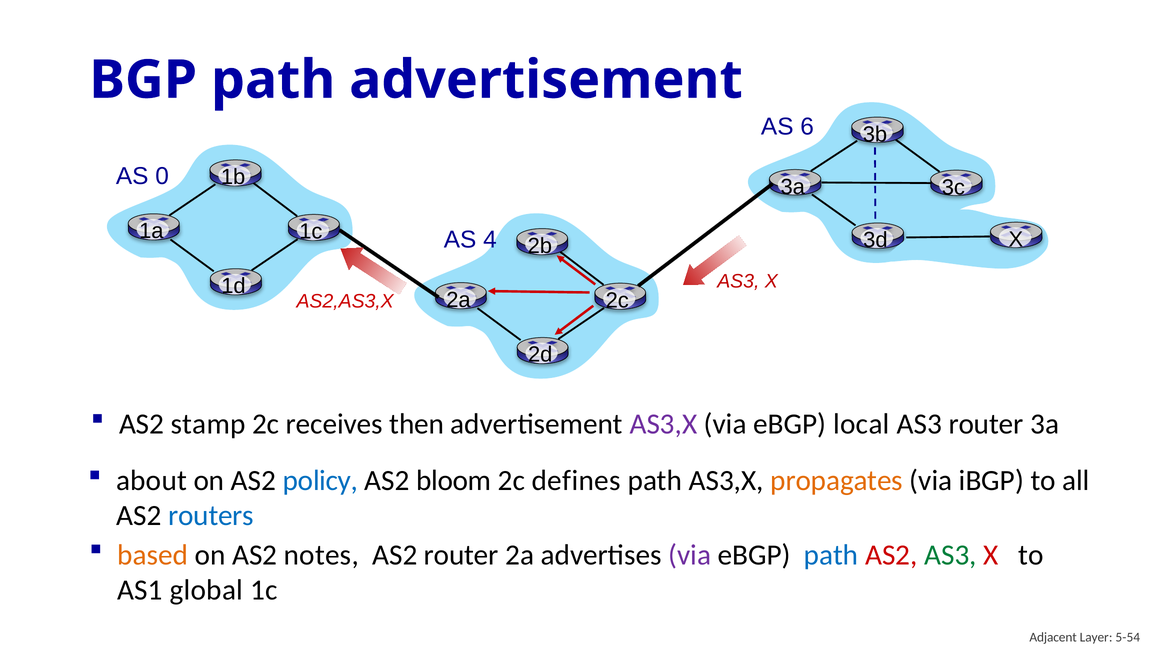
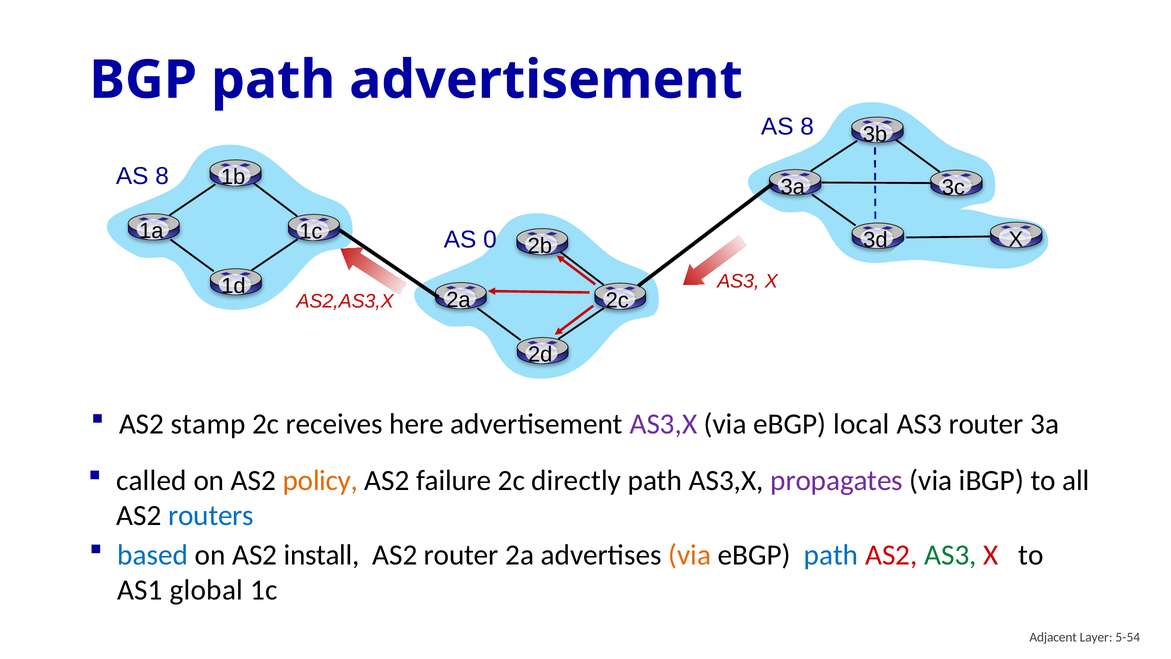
6 at (807, 127): 6 -> 8
0 at (162, 176): 0 -> 8
4: 4 -> 0
then: then -> here
about: about -> called
policy colour: blue -> orange
bloom: bloom -> failure
defines: defines -> directly
propagates colour: orange -> purple
based colour: orange -> blue
notes: notes -> install
via at (690, 555) colour: purple -> orange
